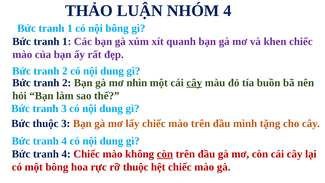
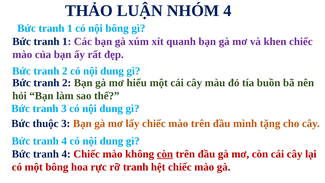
nhìn: nhìn -> hiểu
cây at (194, 83) underline: present -> none
rỡ thuộc: thuộc -> tranh
